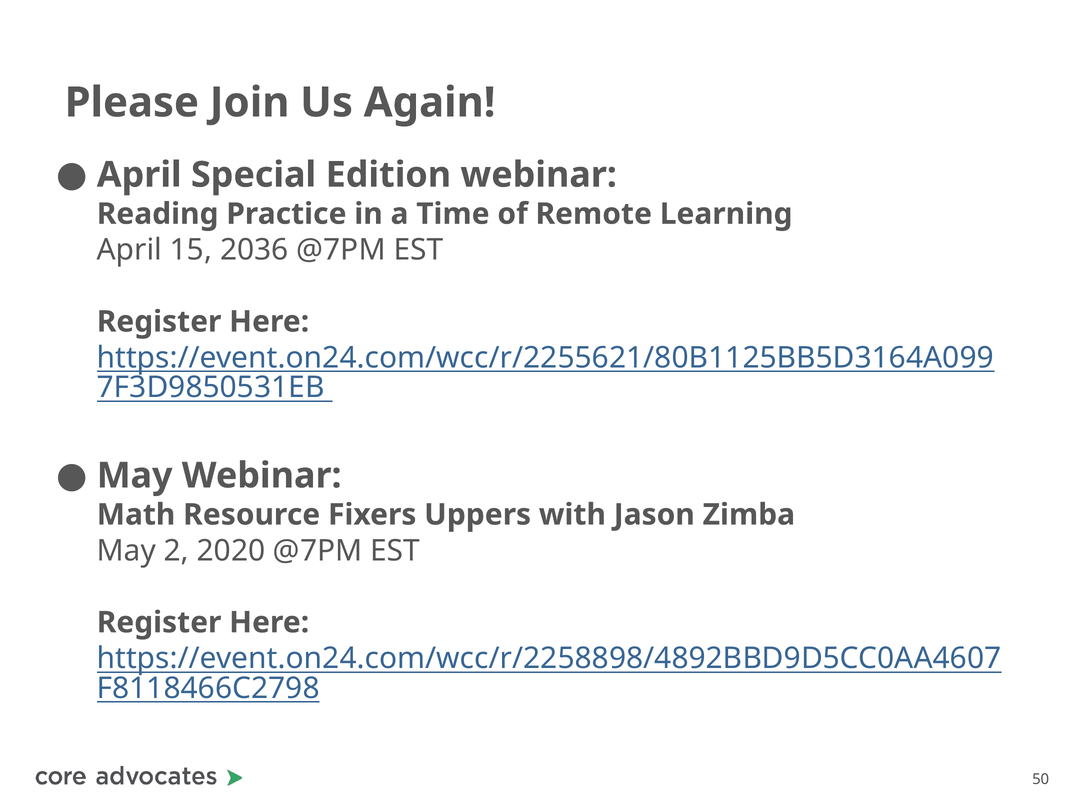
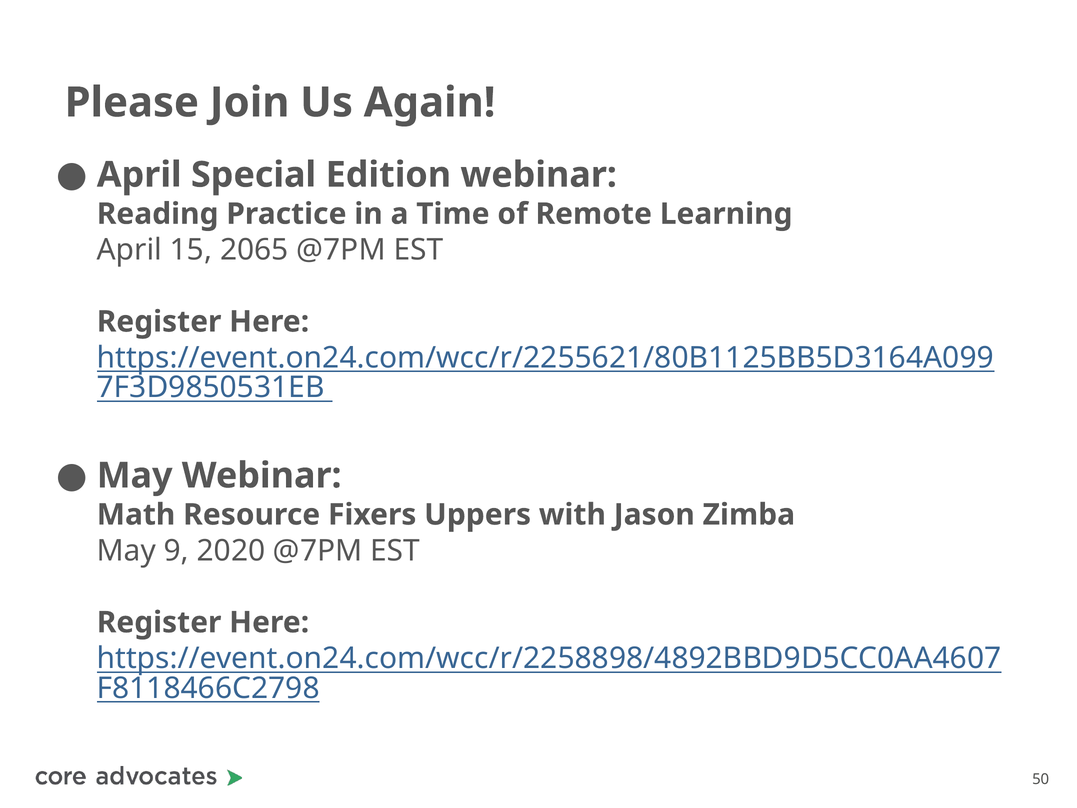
2036: 2036 -> 2065
2: 2 -> 9
